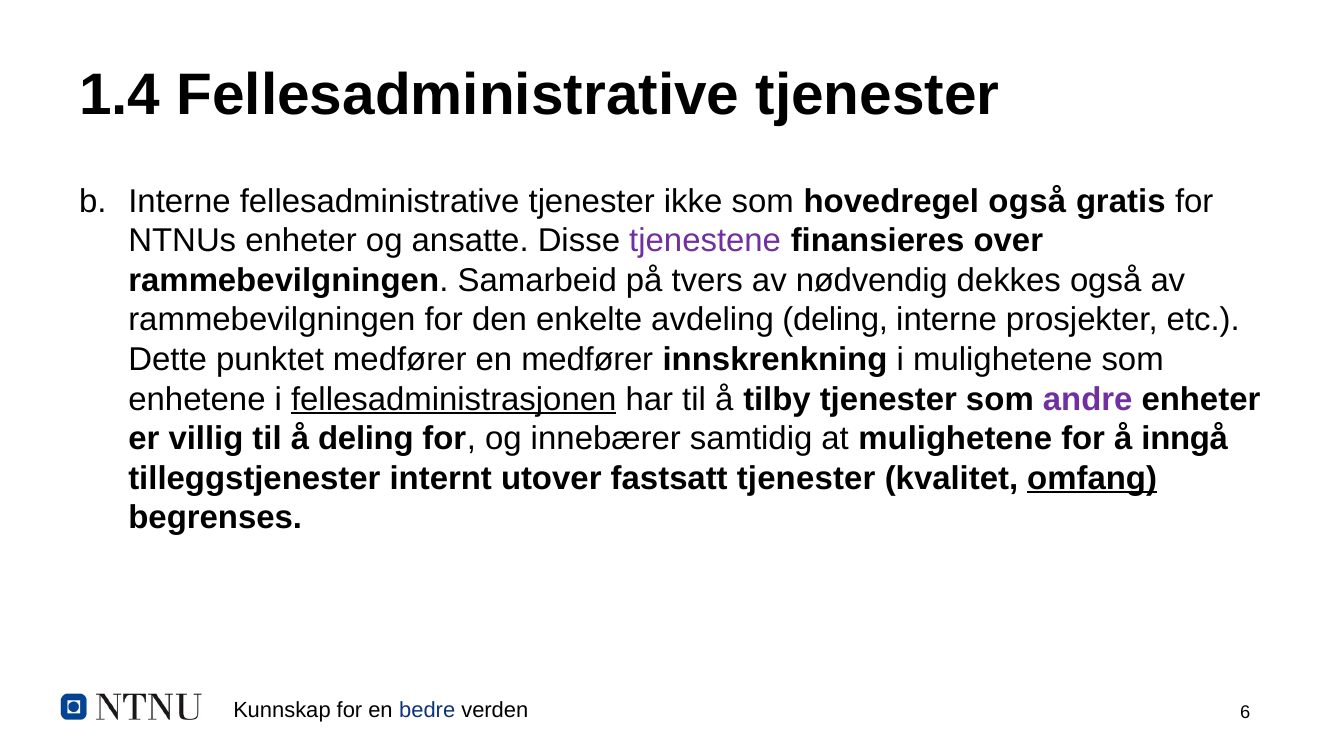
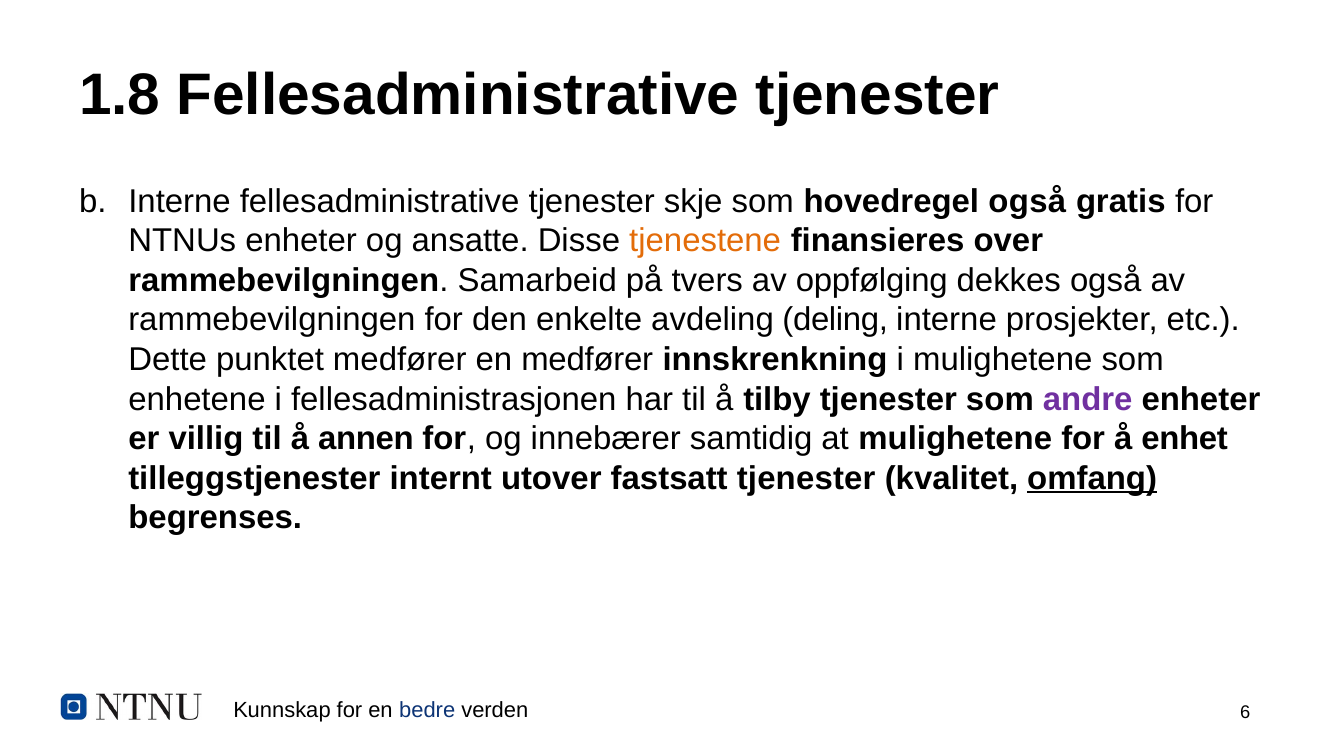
1.4: 1.4 -> 1.8
ikke: ikke -> skje
tjenestene colour: purple -> orange
nødvendig: nødvendig -> oppfølging
fellesadministrasjonen underline: present -> none
å deling: deling -> annen
inngå: inngå -> enhet
